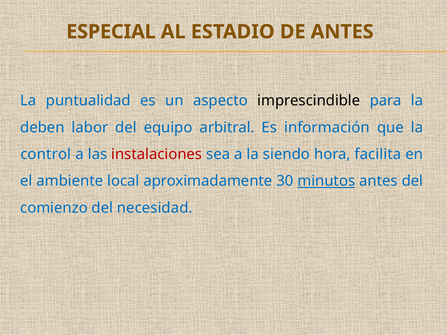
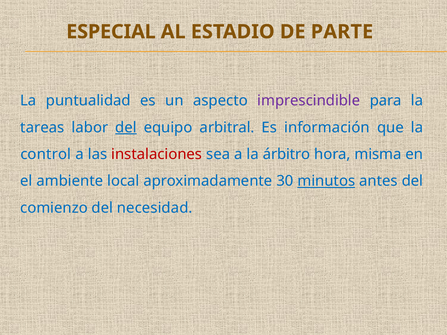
DE ANTES: ANTES -> PARTE
imprescindible colour: black -> purple
deben: deben -> tareas
del at (126, 128) underline: none -> present
siendo: siendo -> árbitro
facilita: facilita -> misma
